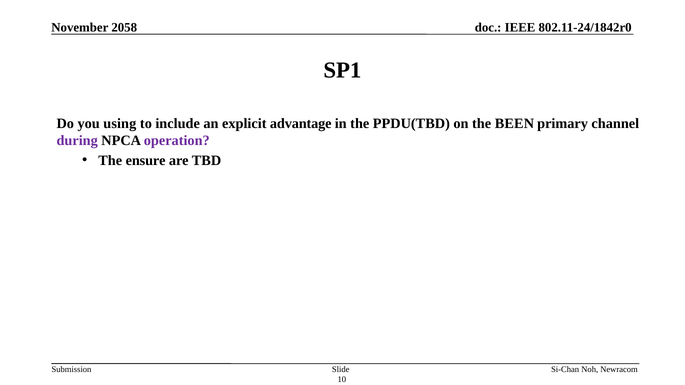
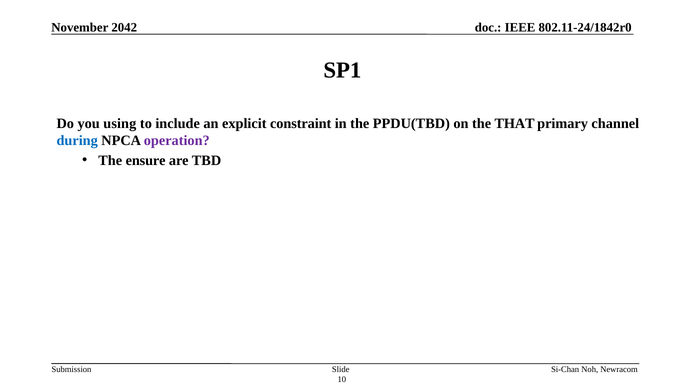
2058: 2058 -> 2042
advantage: advantage -> constraint
BEEN: BEEN -> THAT
during colour: purple -> blue
